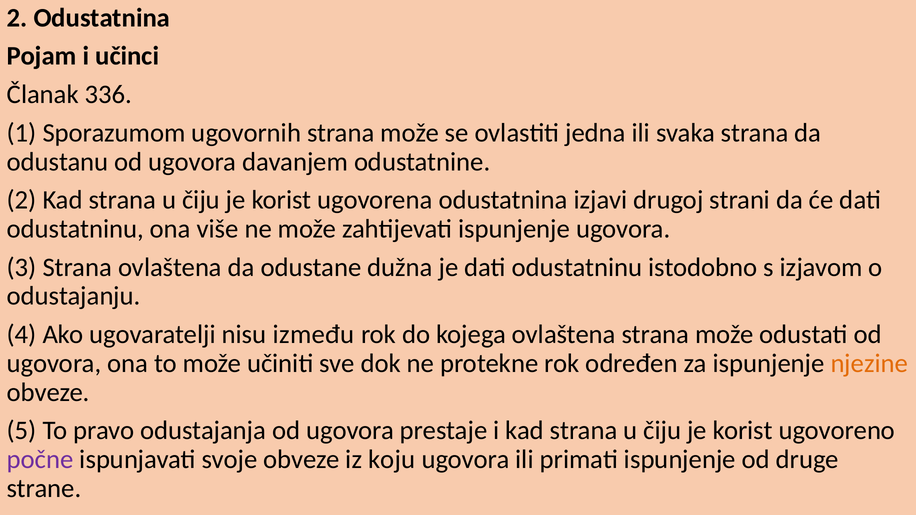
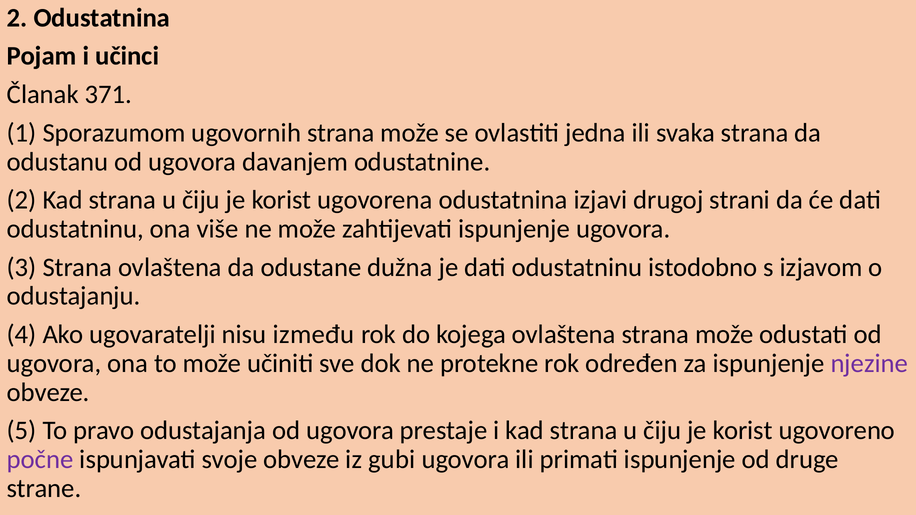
336: 336 -> 371
njezine colour: orange -> purple
koju: koju -> gubi
